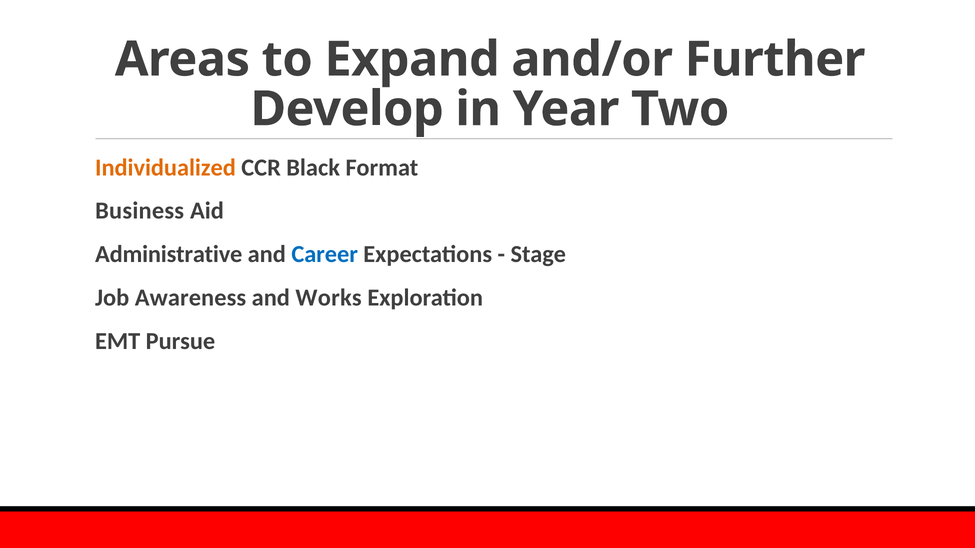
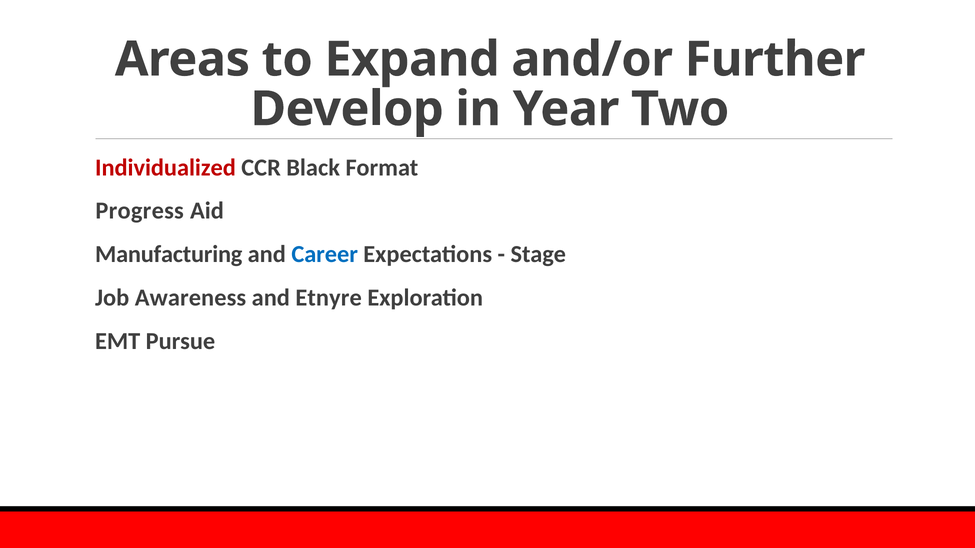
Individualized colour: orange -> red
Business: Business -> Progress
Administrative: Administrative -> Manufacturing
Works: Works -> Etnyre
